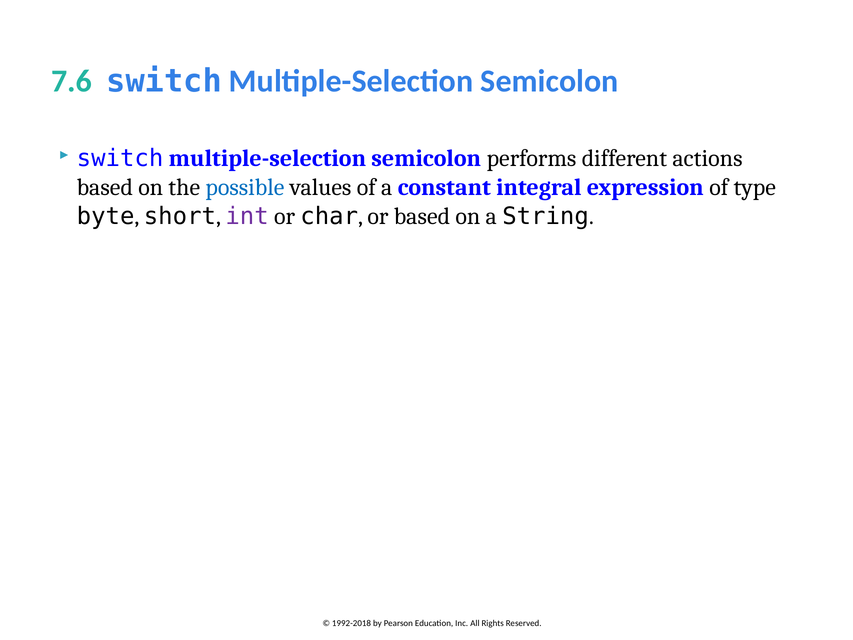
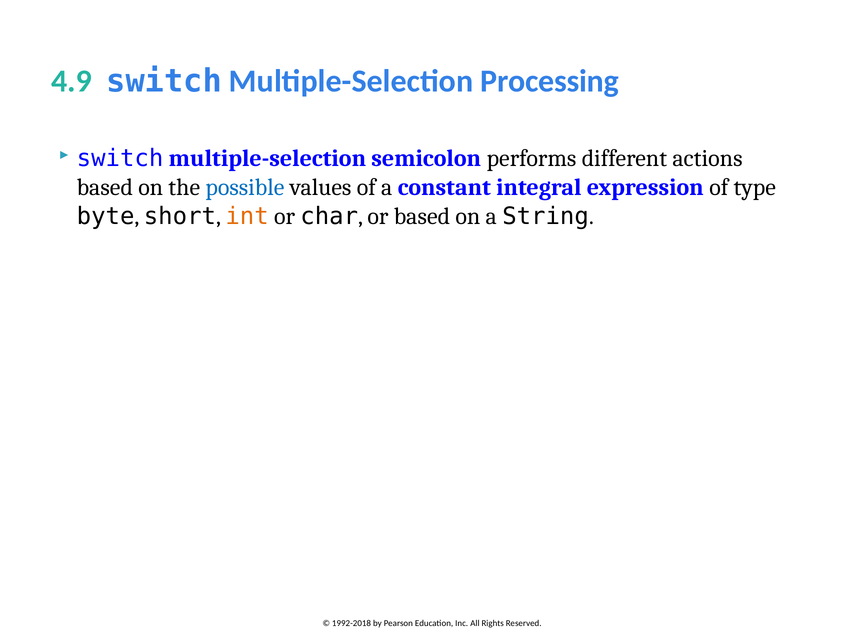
7.6: 7.6 -> 4.9
Semicolon at (549, 81): Semicolon -> Processing
int colour: purple -> orange
